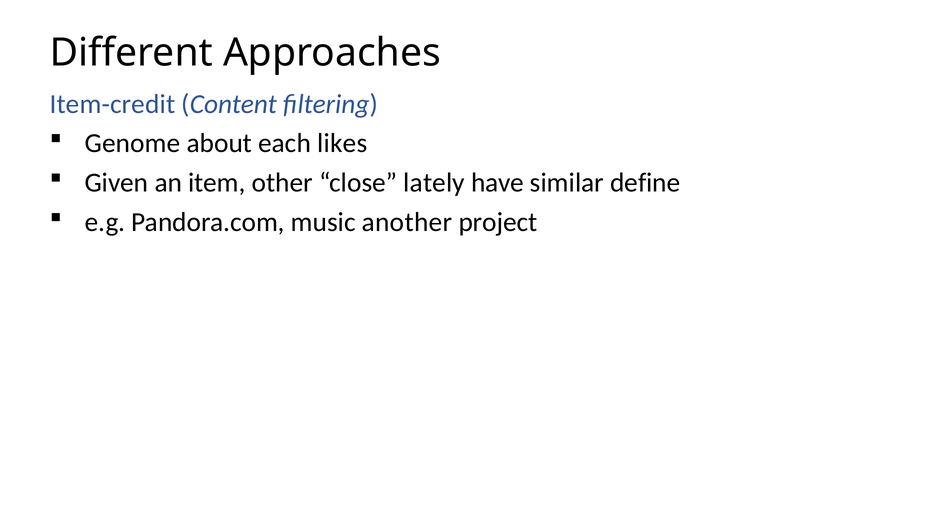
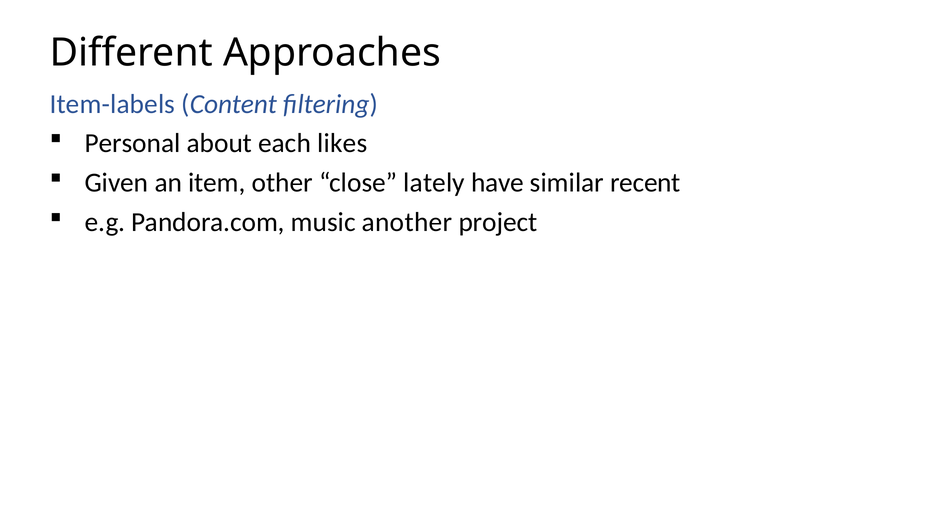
Item-credit: Item-credit -> Item-labels
Genome: Genome -> Personal
define: define -> recent
